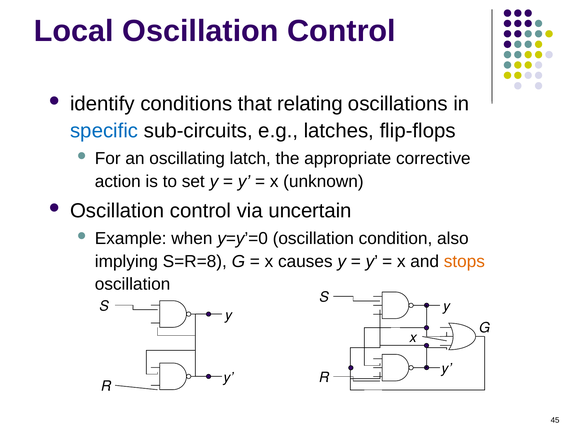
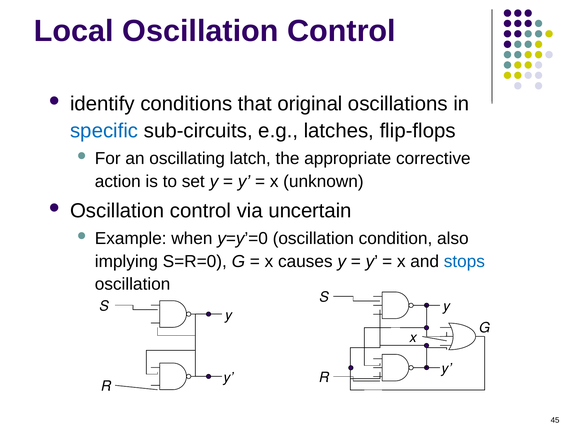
relating: relating -> original
S=R=8: S=R=8 -> S=R=0
stops colour: orange -> blue
